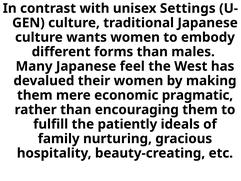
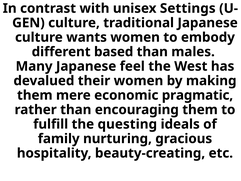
forms: forms -> based
patiently: patiently -> questing
